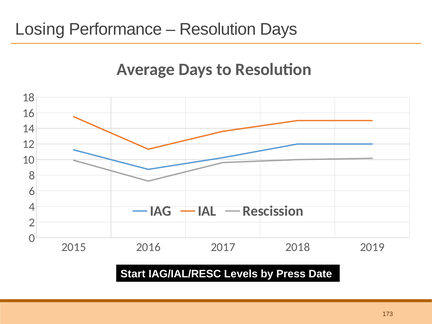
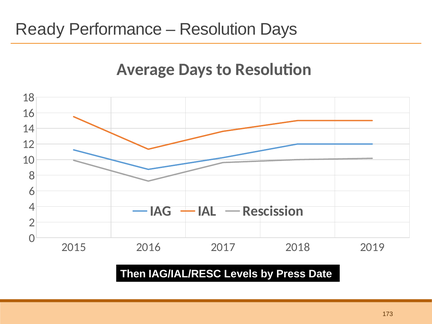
Losing: Losing -> Ready
Start: Start -> Then
